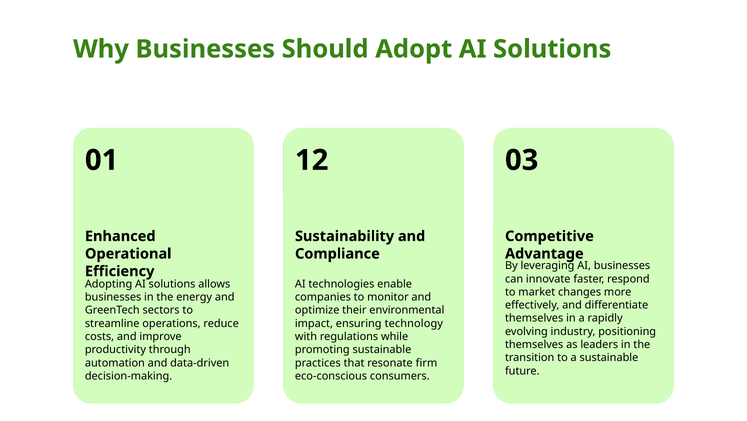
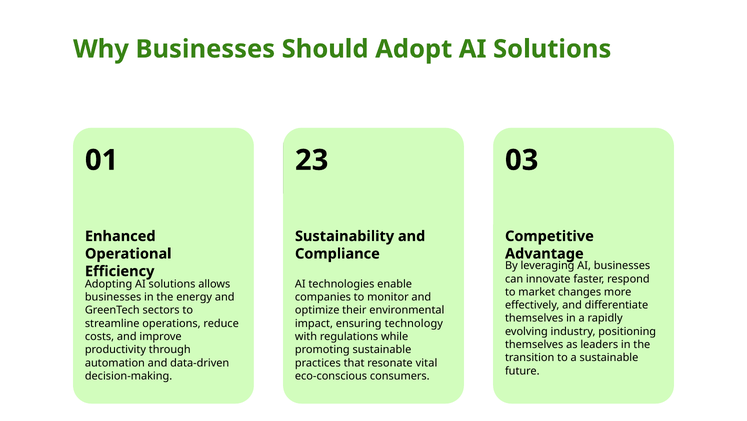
12: 12 -> 23
firm: firm -> vital
